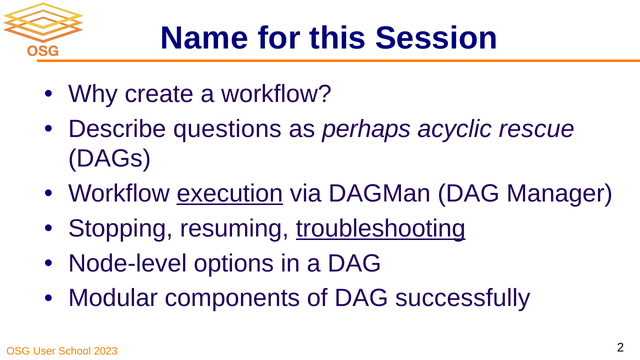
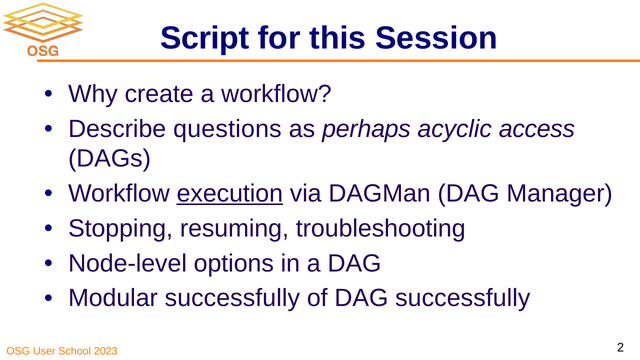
Name: Name -> Script
rescue: rescue -> access
troubleshooting underline: present -> none
Modular components: components -> successfully
